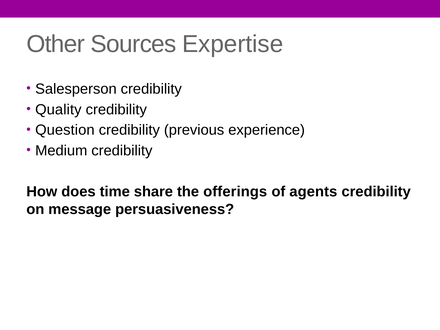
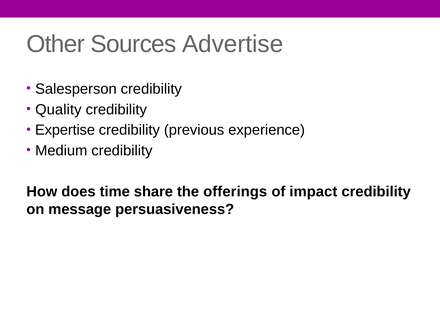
Expertise: Expertise -> Advertise
Question: Question -> Expertise
agents: agents -> impact
